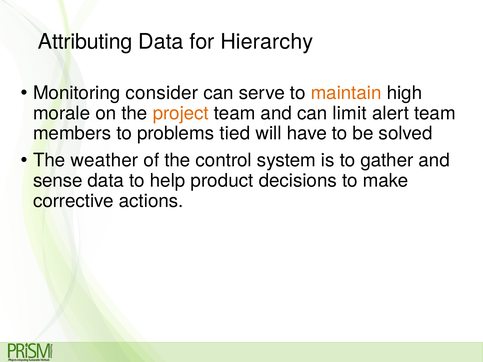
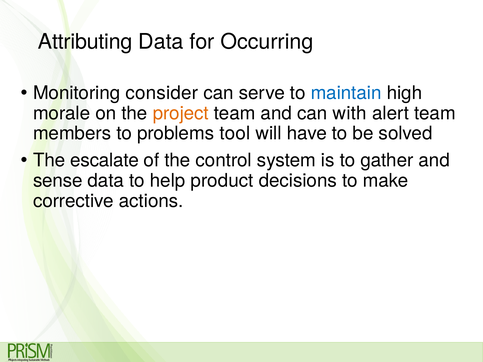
Hierarchy: Hierarchy -> Occurring
maintain colour: orange -> blue
limit: limit -> with
tied: tied -> tool
weather: weather -> escalate
